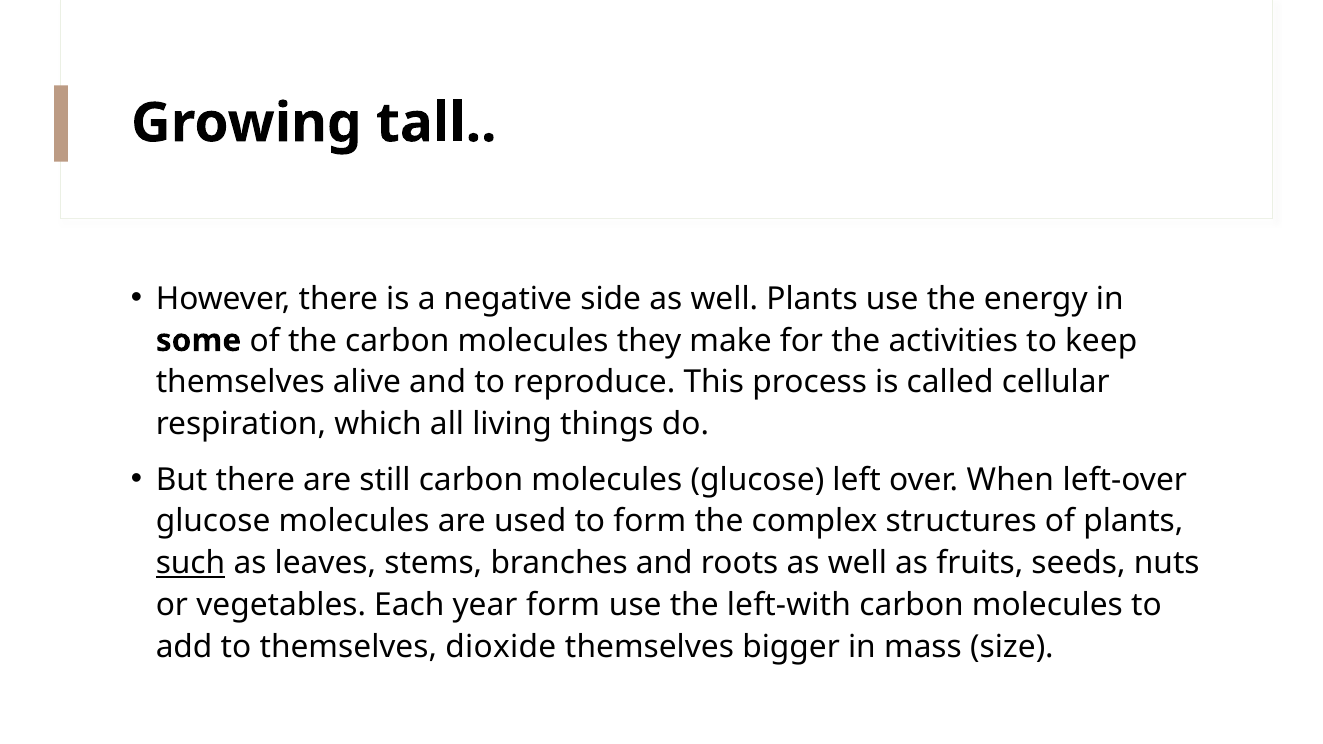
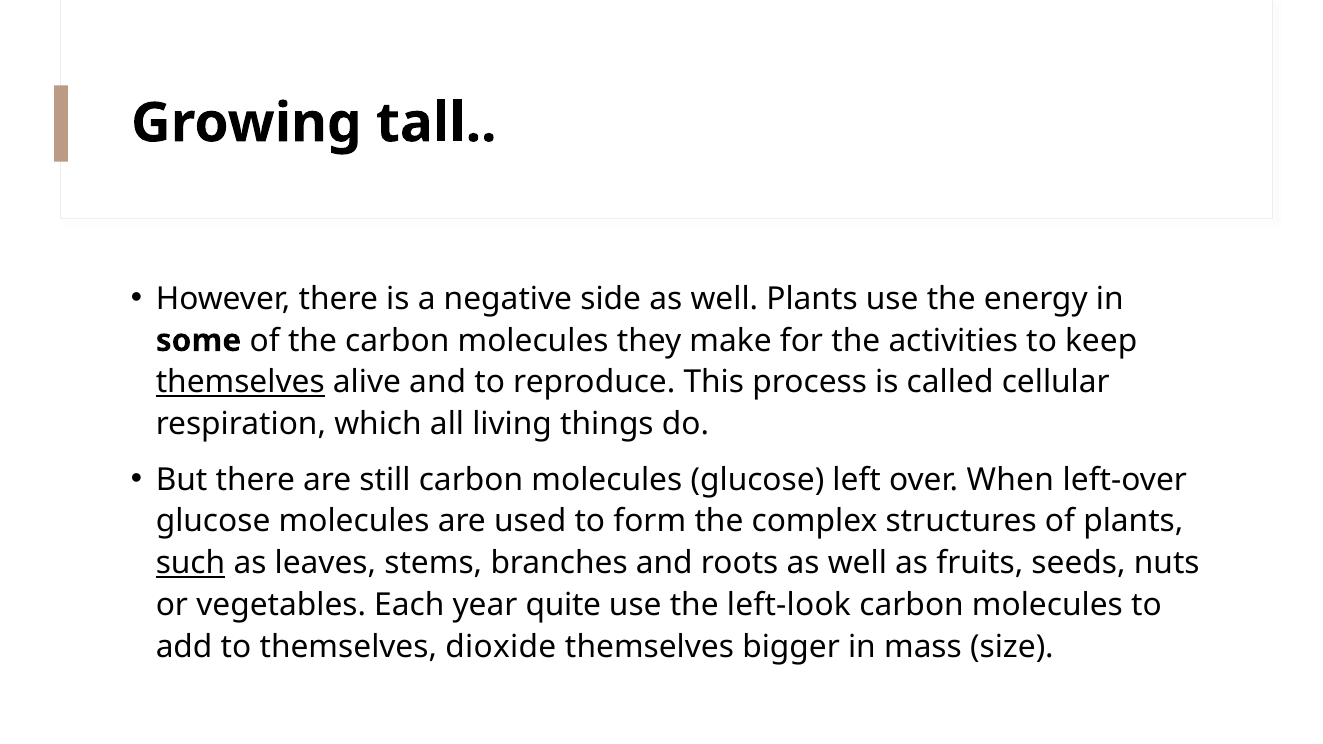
themselves at (240, 382) underline: none -> present
year form: form -> quite
left-with: left-with -> left-look
